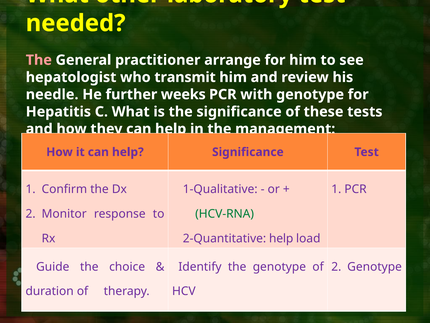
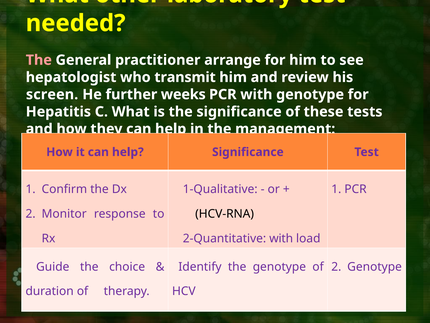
needle: needle -> screen
HCV-RNA colour: green -> black
2-Quantitative help: help -> with
